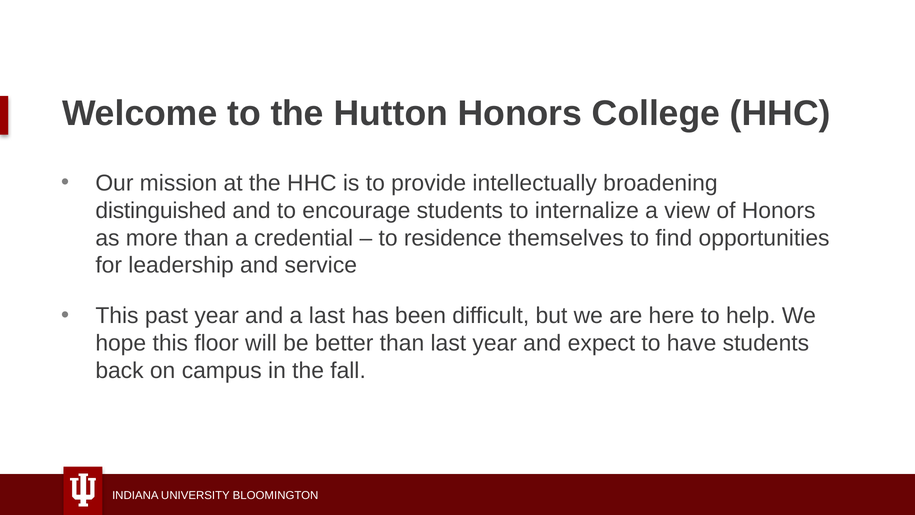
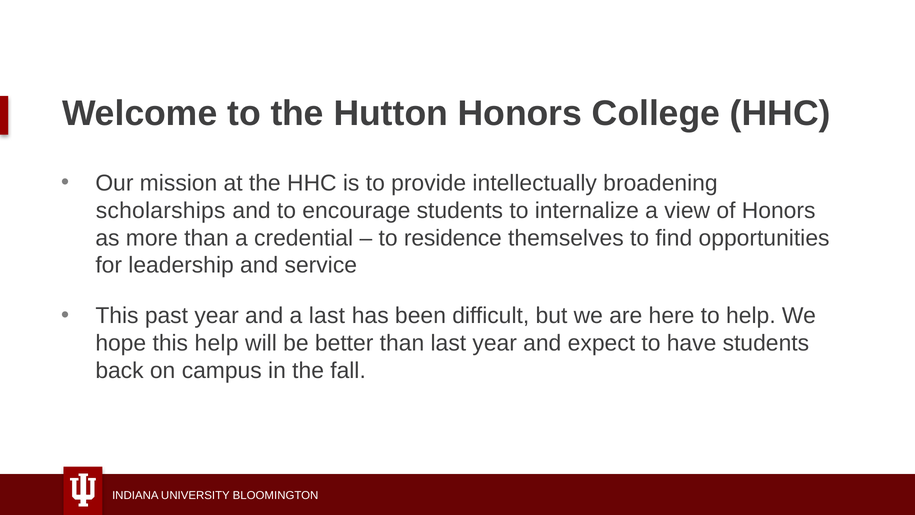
distinguished: distinguished -> scholarships
this floor: floor -> help
